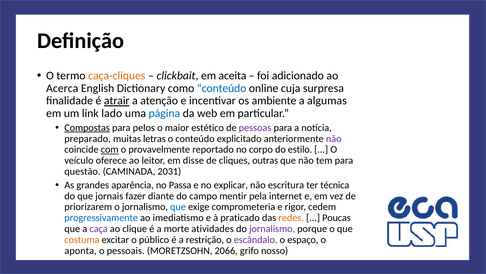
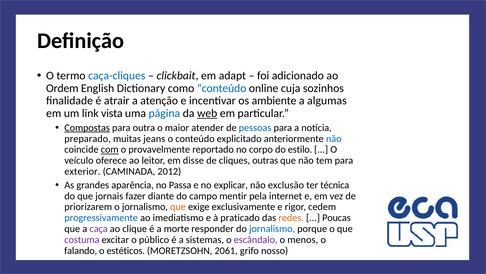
caça-cliques colour: orange -> blue
aceita: aceita -> adapt
Acerca: Acerca -> Ordem
surpresa: surpresa -> sozinhos
atrair underline: present -> none
lado: lado -> vista
web underline: none -> present
pelos: pelos -> outra
estético: estético -> atender
pessoas colour: purple -> blue
letras: letras -> jeans
não at (334, 138) colour: purple -> blue
questão: questão -> exterior
2031: 2031 -> 2012
escritura: escritura -> exclusão
que at (178, 207) colour: blue -> orange
comprometeria: comprometeria -> exclusivamente
atividades: atividades -> responder
jornalismo at (272, 228) colour: purple -> blue
costuma colour: orange -> purple
restrição: restrição -> sistemas
espaço: espaço -> menos
aponta: aponta -> falando
pessoais: pessoais -> estéticos
2066: 2066 -> 2061
